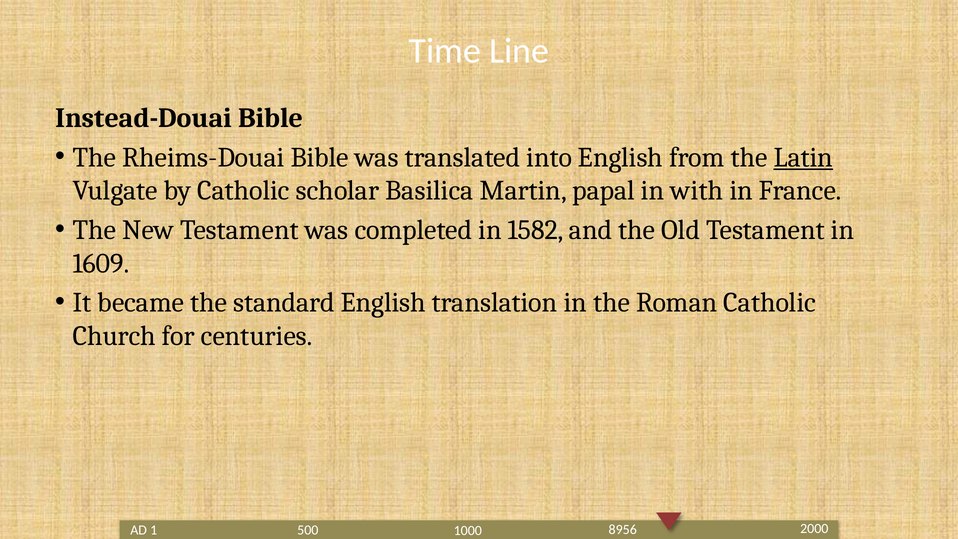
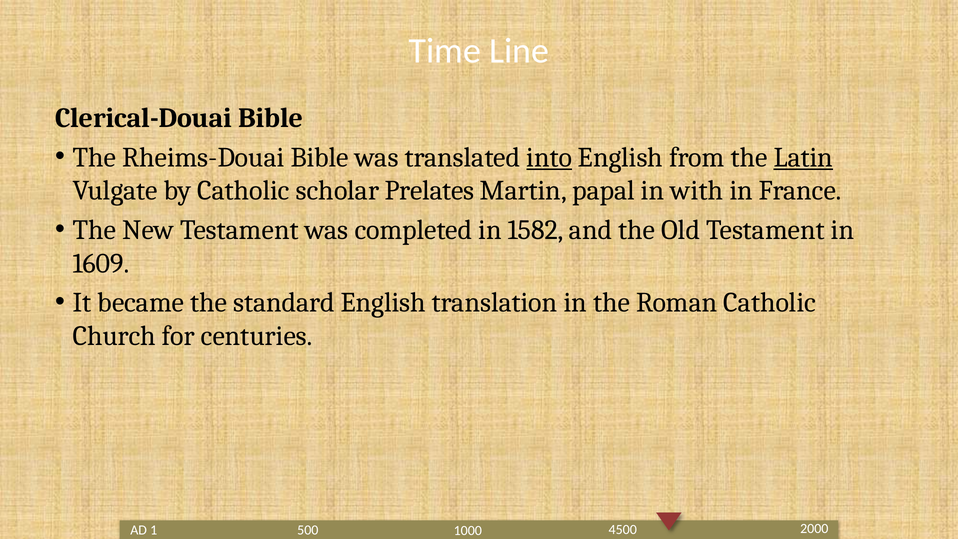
Instead-Douai: Instead-Douai -> Clerical-Douai
into underline: none -> present
Basilica: Basilica -> Prelates
8956: 8956 -> 4500
